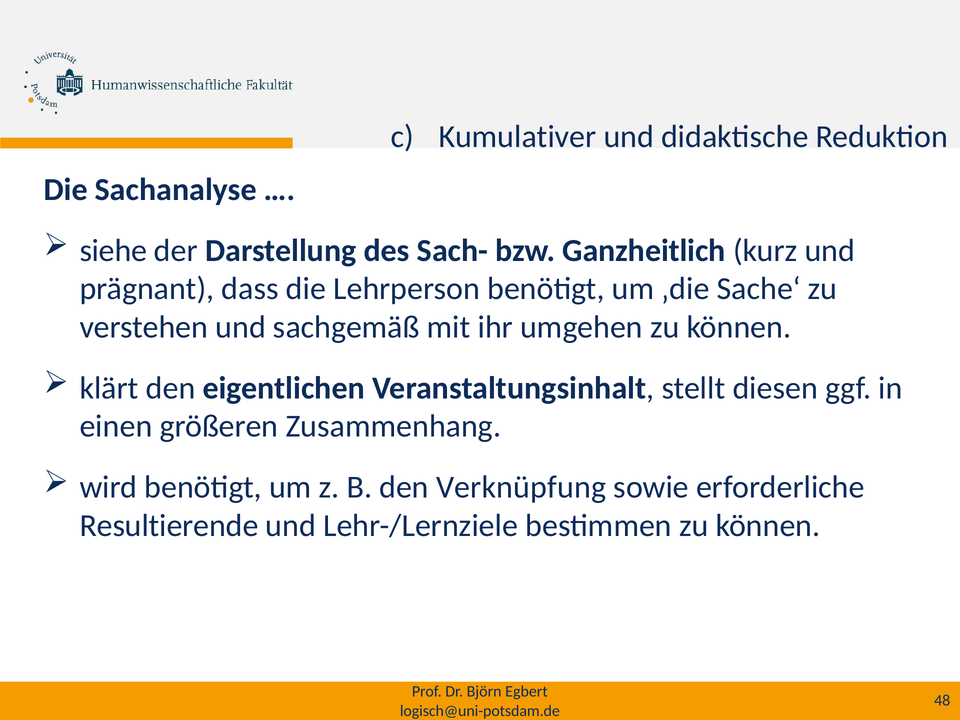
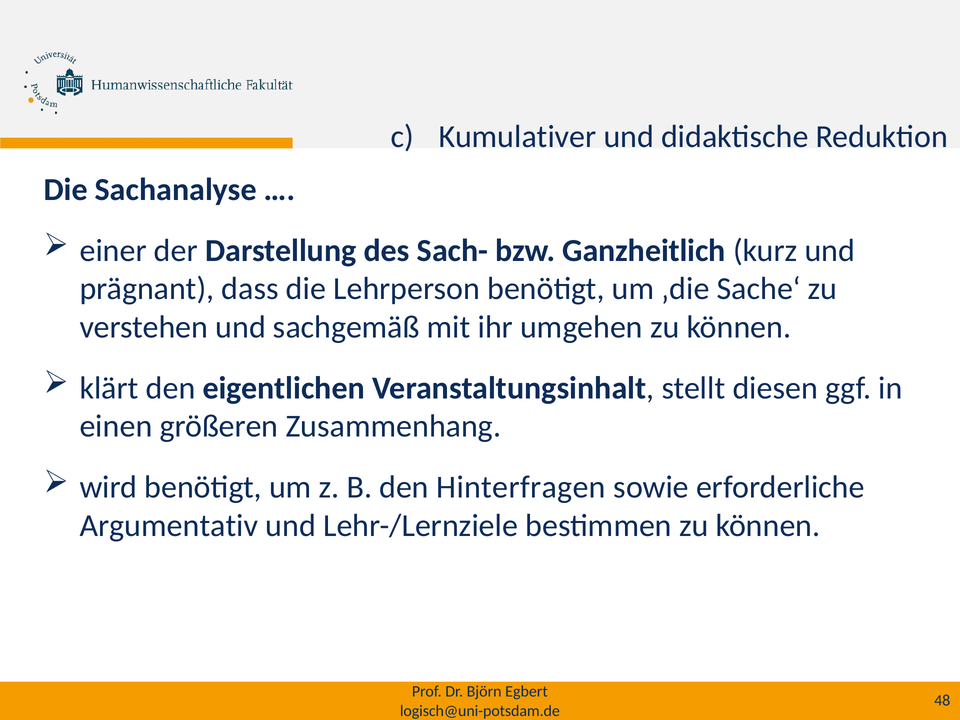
siehe: siehe -> einer
Verknüpfung: Verknüpfung -> Hinterfragen
Resultierende: Resultierende -> Argumentativ
